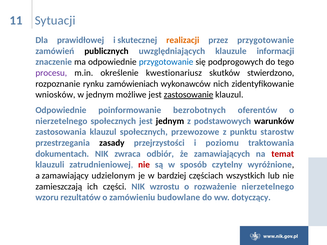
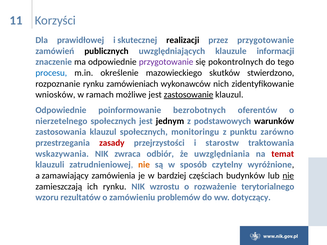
Sytuacji: Sytuacji -> Korzyści
realizacji colour: orange -> black
przygotowanie at (166, 62) colour: blue -> purple
podprogowych: podprogowych -> pokontrolnych
procesu colour: purple -> blue
kwestionariusz: kwestionariusz -> mazowieckiego
w jednym: jednym -> ramach
przewozowe: przewozowe -> monitoringu
starostw: starostw -> zarówno
zasady colour: black -> red
poziomu: poziomu -> starostw
dokumentach: dokumentach -> wskazywania
zamawiających: zamawiających -> uwzględniania
nie at (144, 165) colour: red -> orange
udzielonym: udzielonym -> zamówienia
wszystkich: wszystkich -> budynków
nie at (288, 176) underline: none -> present
ich części: części -> rynku
rozważenie nierzetelnego: nierzetelnego -> terytorialnego
budowlane: budowlane -> problemów
